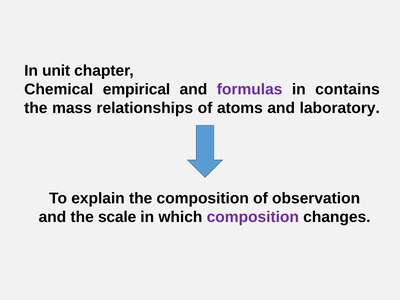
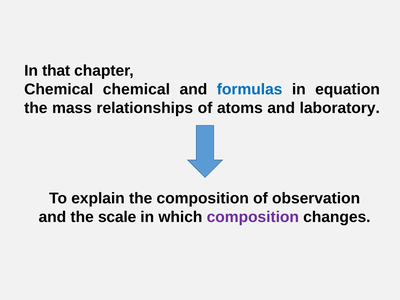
unit: unit -> that
Chemical empirical: empirical -> chemical
formulas colour: purple -> blue
contains: contains -> equation
